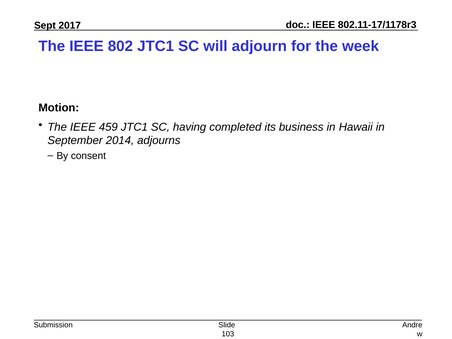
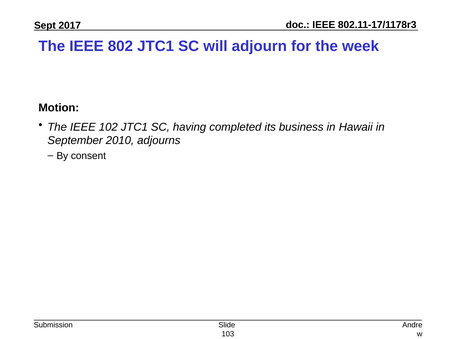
459: 459 -> 102
2014: 2014 -> 2010
